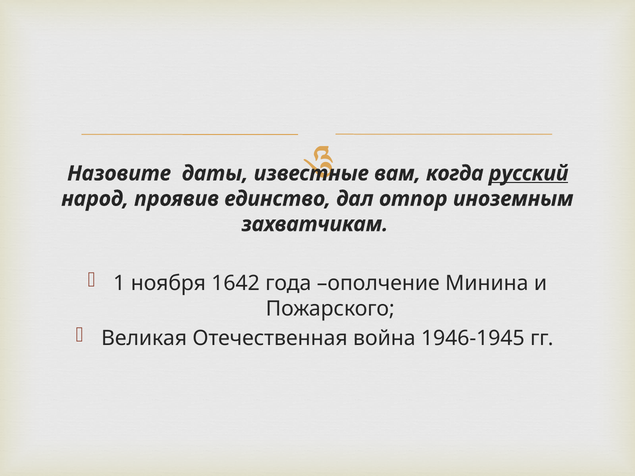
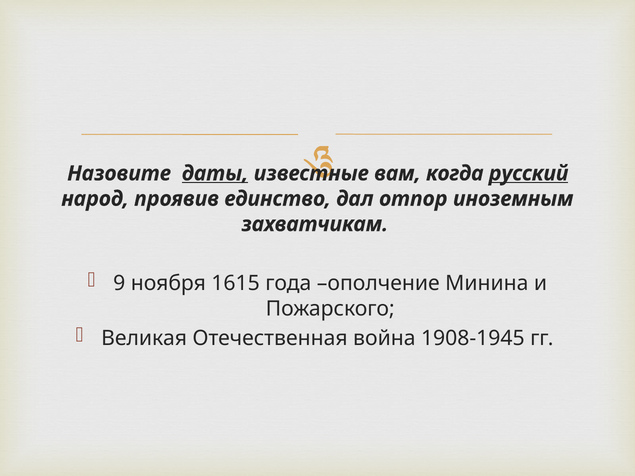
даты underline: none -> present
1: 1 -> 9
1642: 1642 -> 1615
1946-1945: 1946-1945 -> 1908-1945
